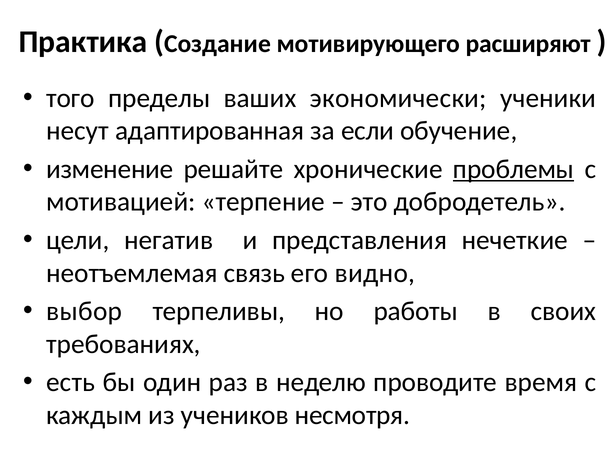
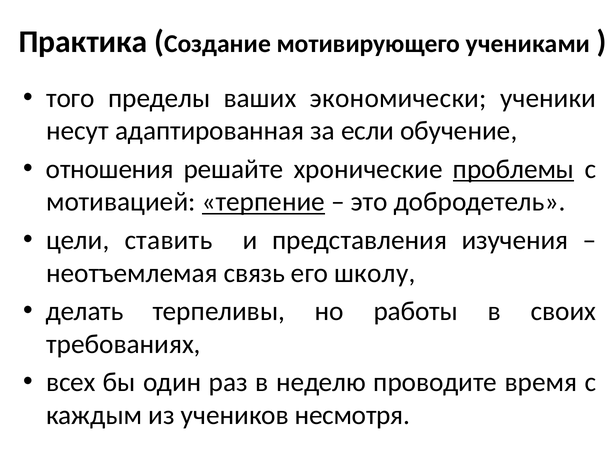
расширяют: расширяют -> учениками
изменение: изменение -> отношения
терпение underline: none -> present
негатив: негатив -> ставить
нечеткие: нечеткие -> изучения
видно: видно -> школу
выбор: выбор -> делать
есть: есть -> всех
